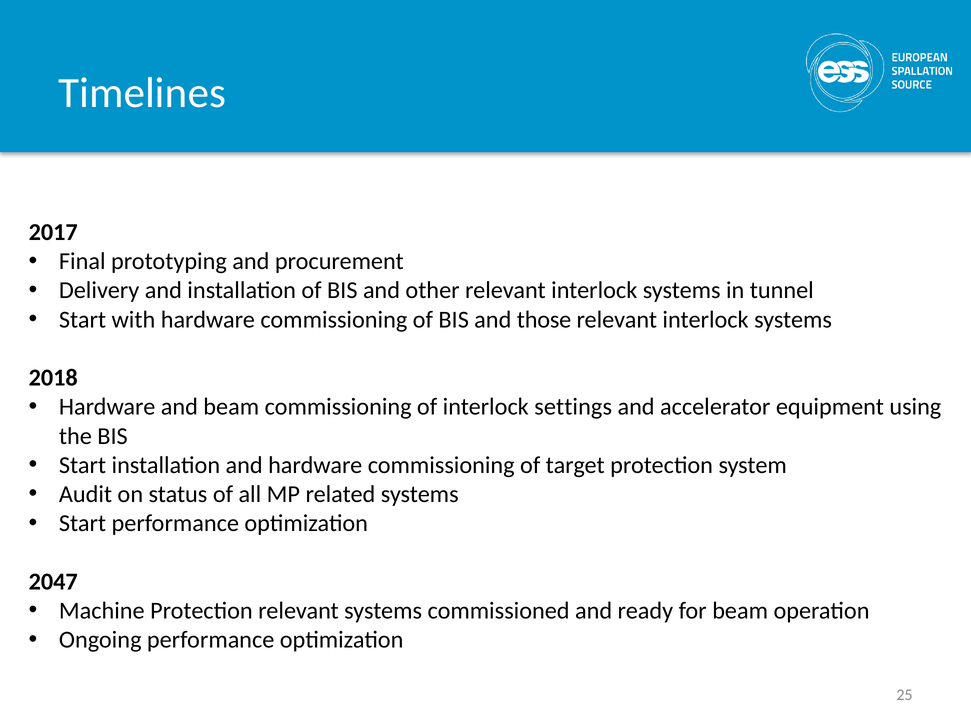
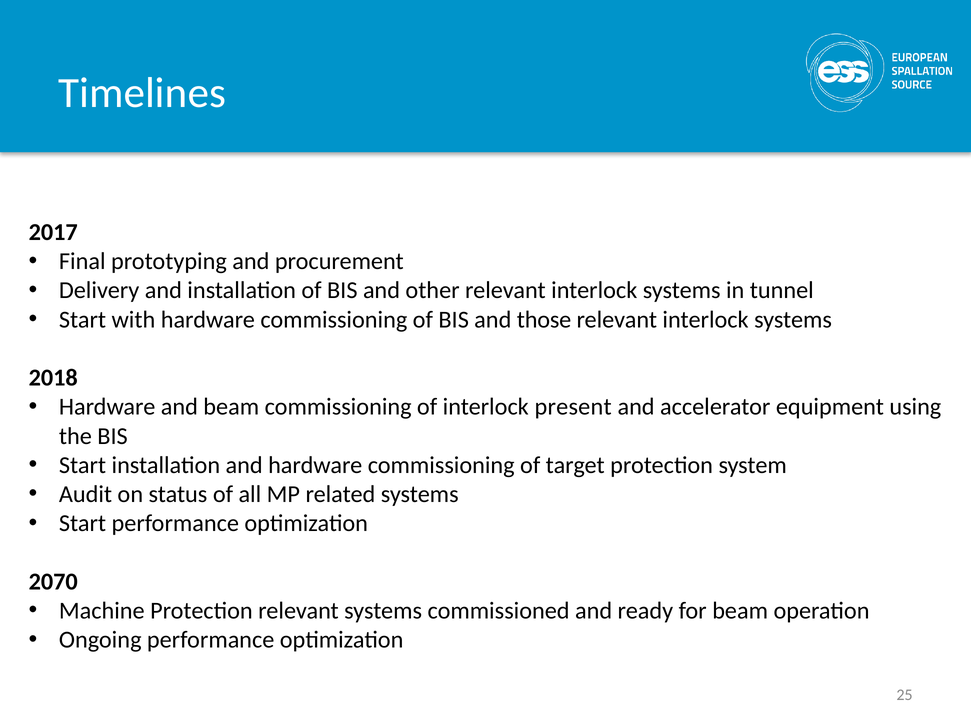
settings: settings -> present
2047: 2047 -> 2070
